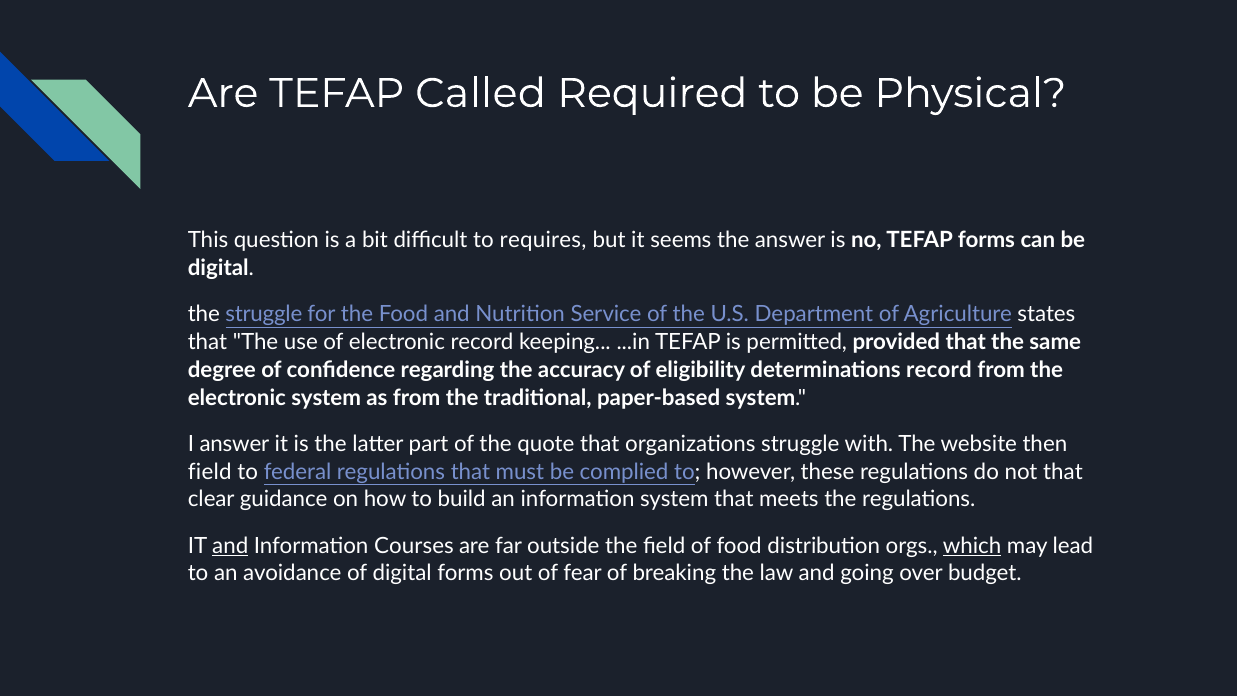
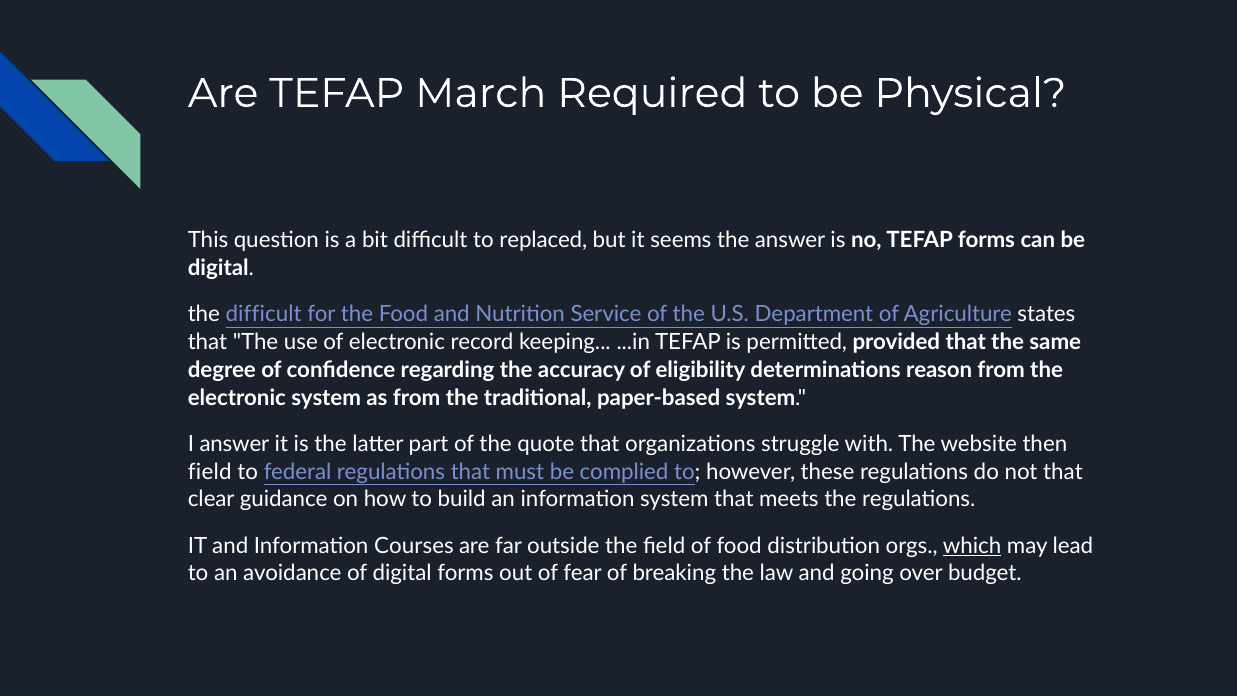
Called: Called -> March
requires: requires -> replaced
the struggle: struggle -> difficult
determinations record: record -> reason
and at (230, 546) underline: present -> none
